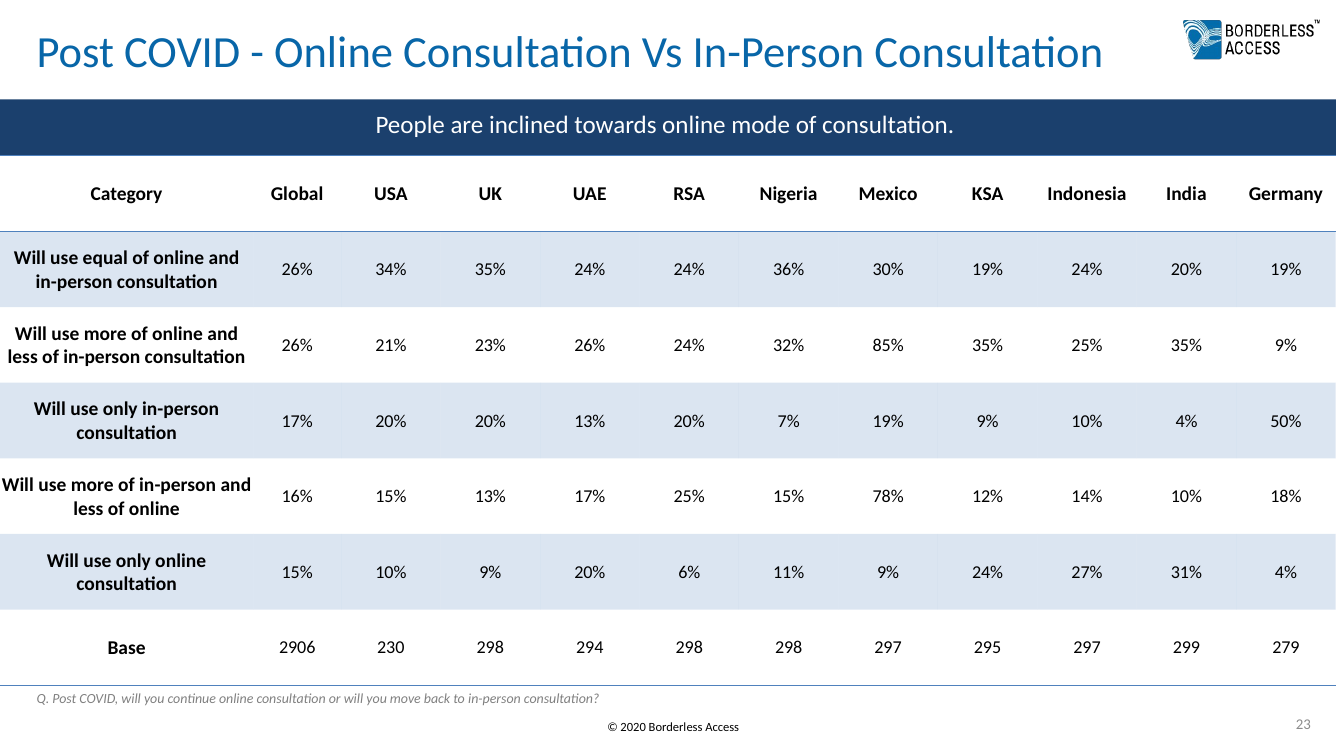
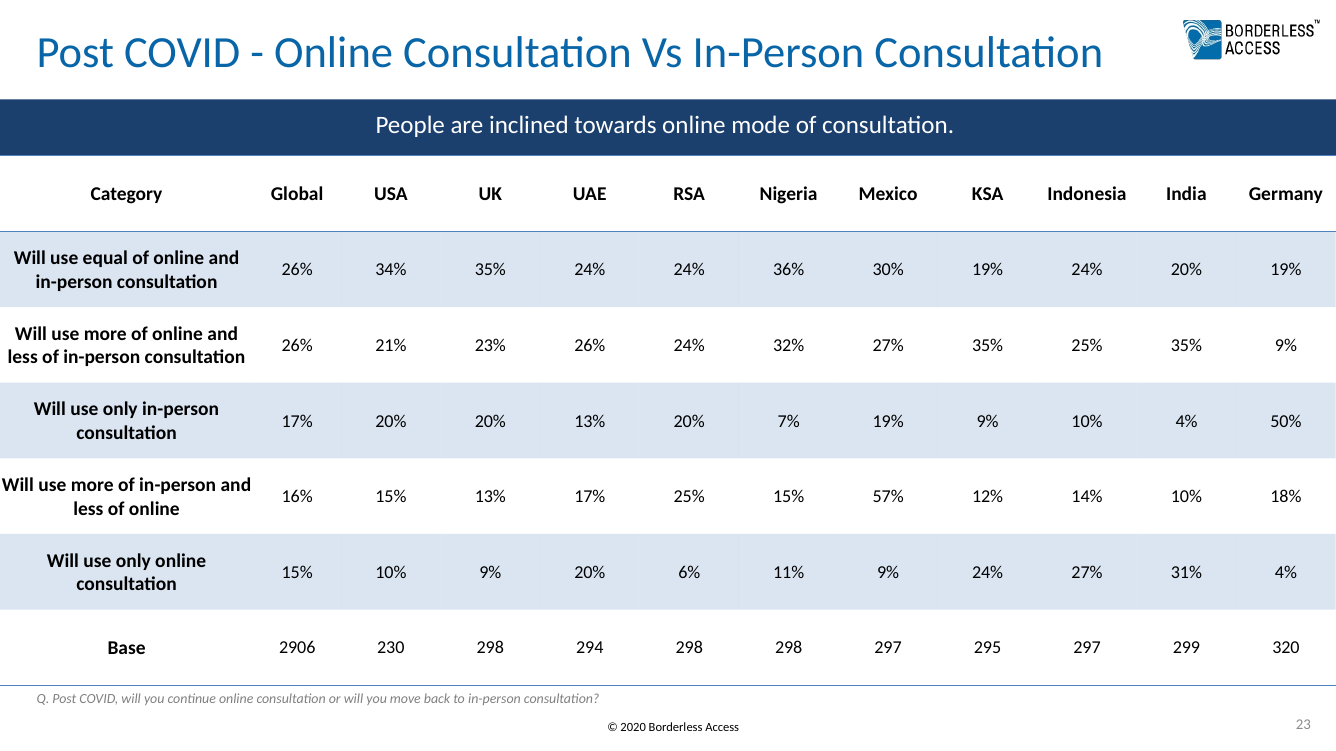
32% 85%: 85% -> 27%
78%: 78% -> 57%
279: 279 -> 320
